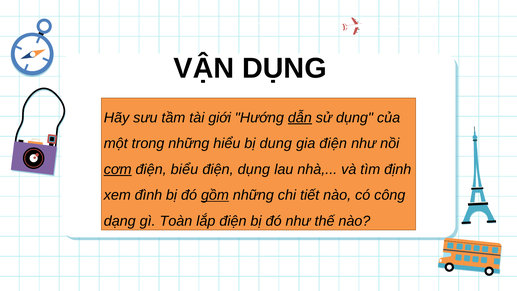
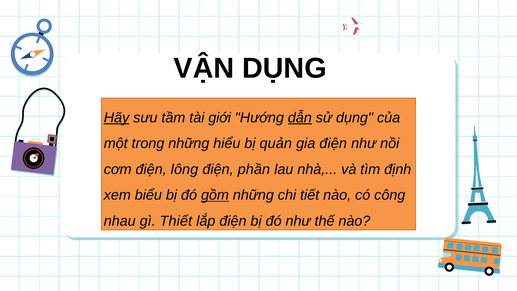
Hãy underline: none -> present
dung: dung -> quản
cơm underline: present -> none
biểu: biểu -> lông
điện dụng: dụng -> phần
đình: đình -> biểu
dạng: dạng -> nhau
Toàn: Toàn -> Thiết
